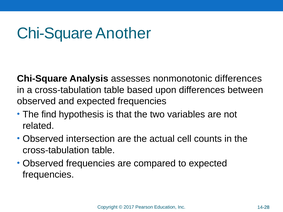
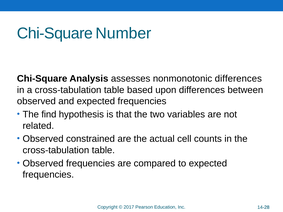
Another: Another -> Number
intersection: intersection -> constrained
